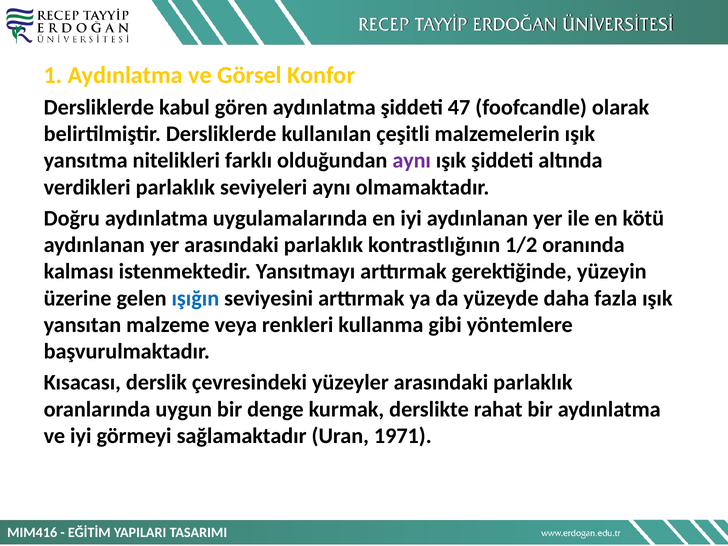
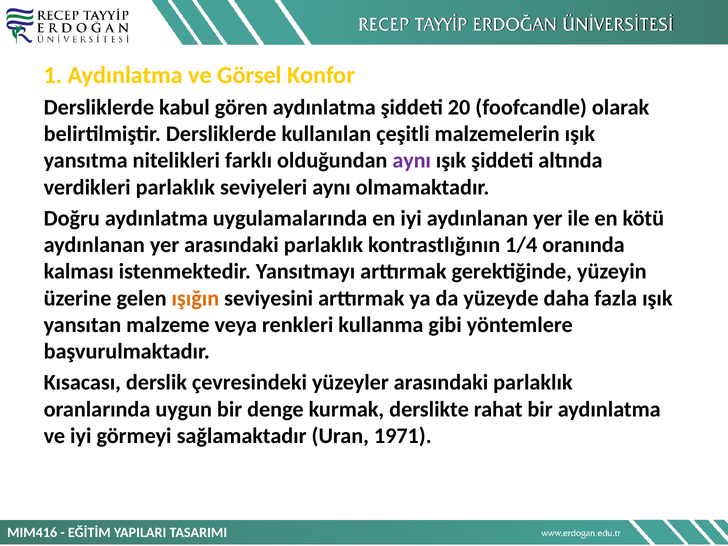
47: 47 -> 20
1/2: 1/2 -> 1/4
ışığın colour: blue -> orange
